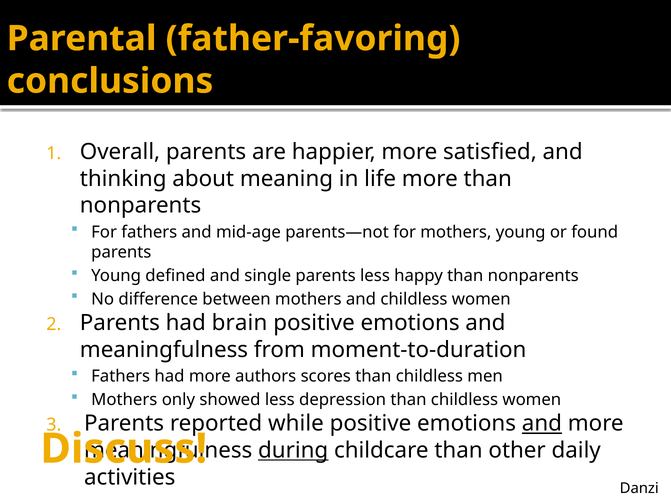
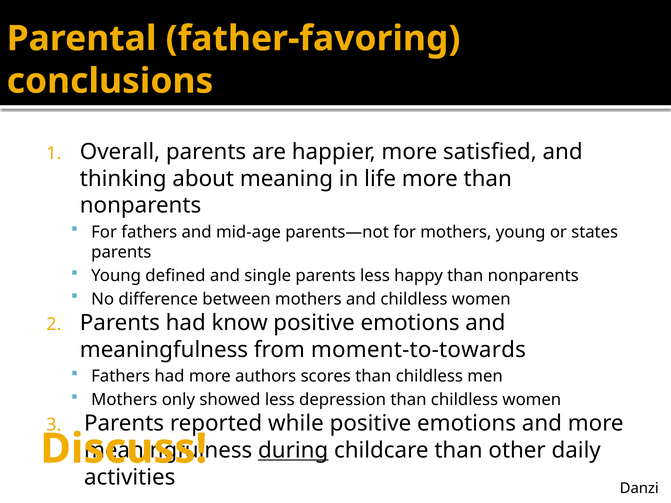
found: found -> states
brain: brain -> know
moment-to-duration: moment-to-duration -> moment-to-towards
and at (542, 424) underline: present -> none
